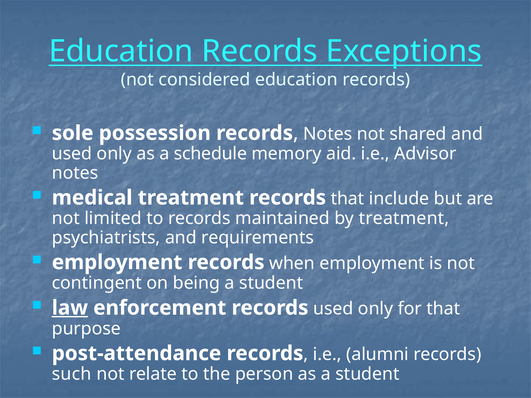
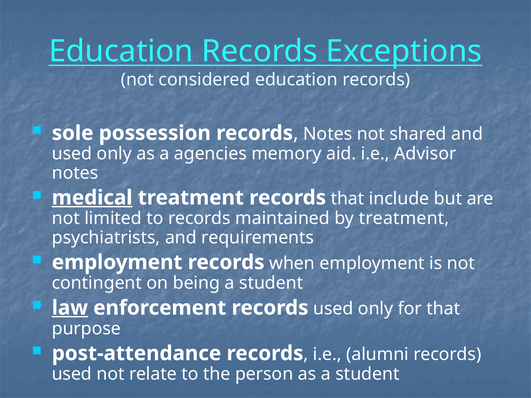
schedule: schedule -> agencies
medical underline: none -> present
such at (72, 374): such -> used
